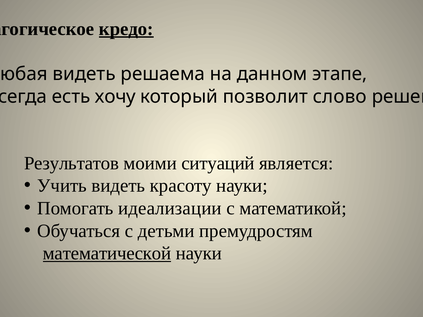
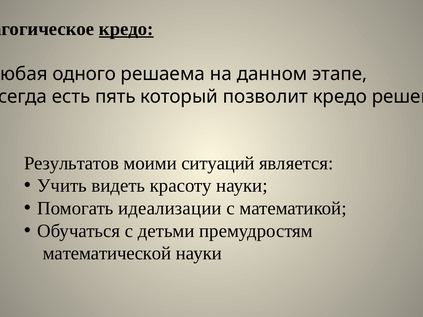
видеть at (84, 74): видеть -> одного
хочу: хочу -> пять
позволит слово: слово -> кредо
математической underline: present -> none
